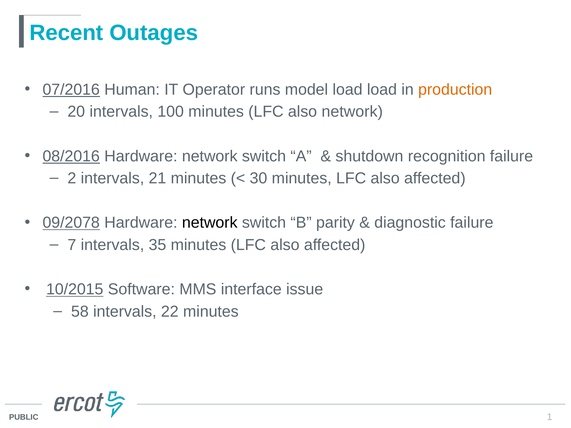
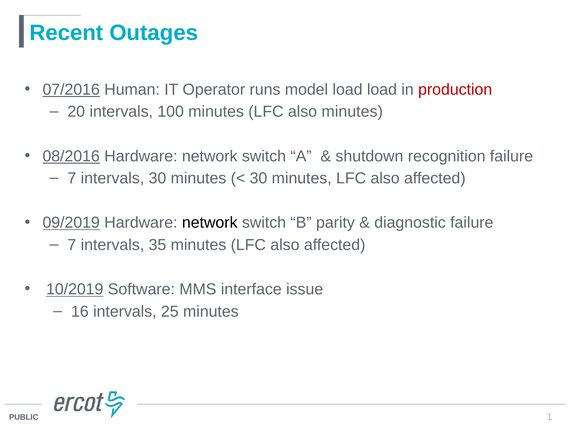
production colour: orange -> red
also network: network -> minutes
2 at (72, 178): 2 -> 7
intervals 21: 21 -> 30
09/2078: 09/2078 -> 09/2019
10/2015: 10/2015 -> 10/2019
58: 58 -> 16
22: 22 -> 25
